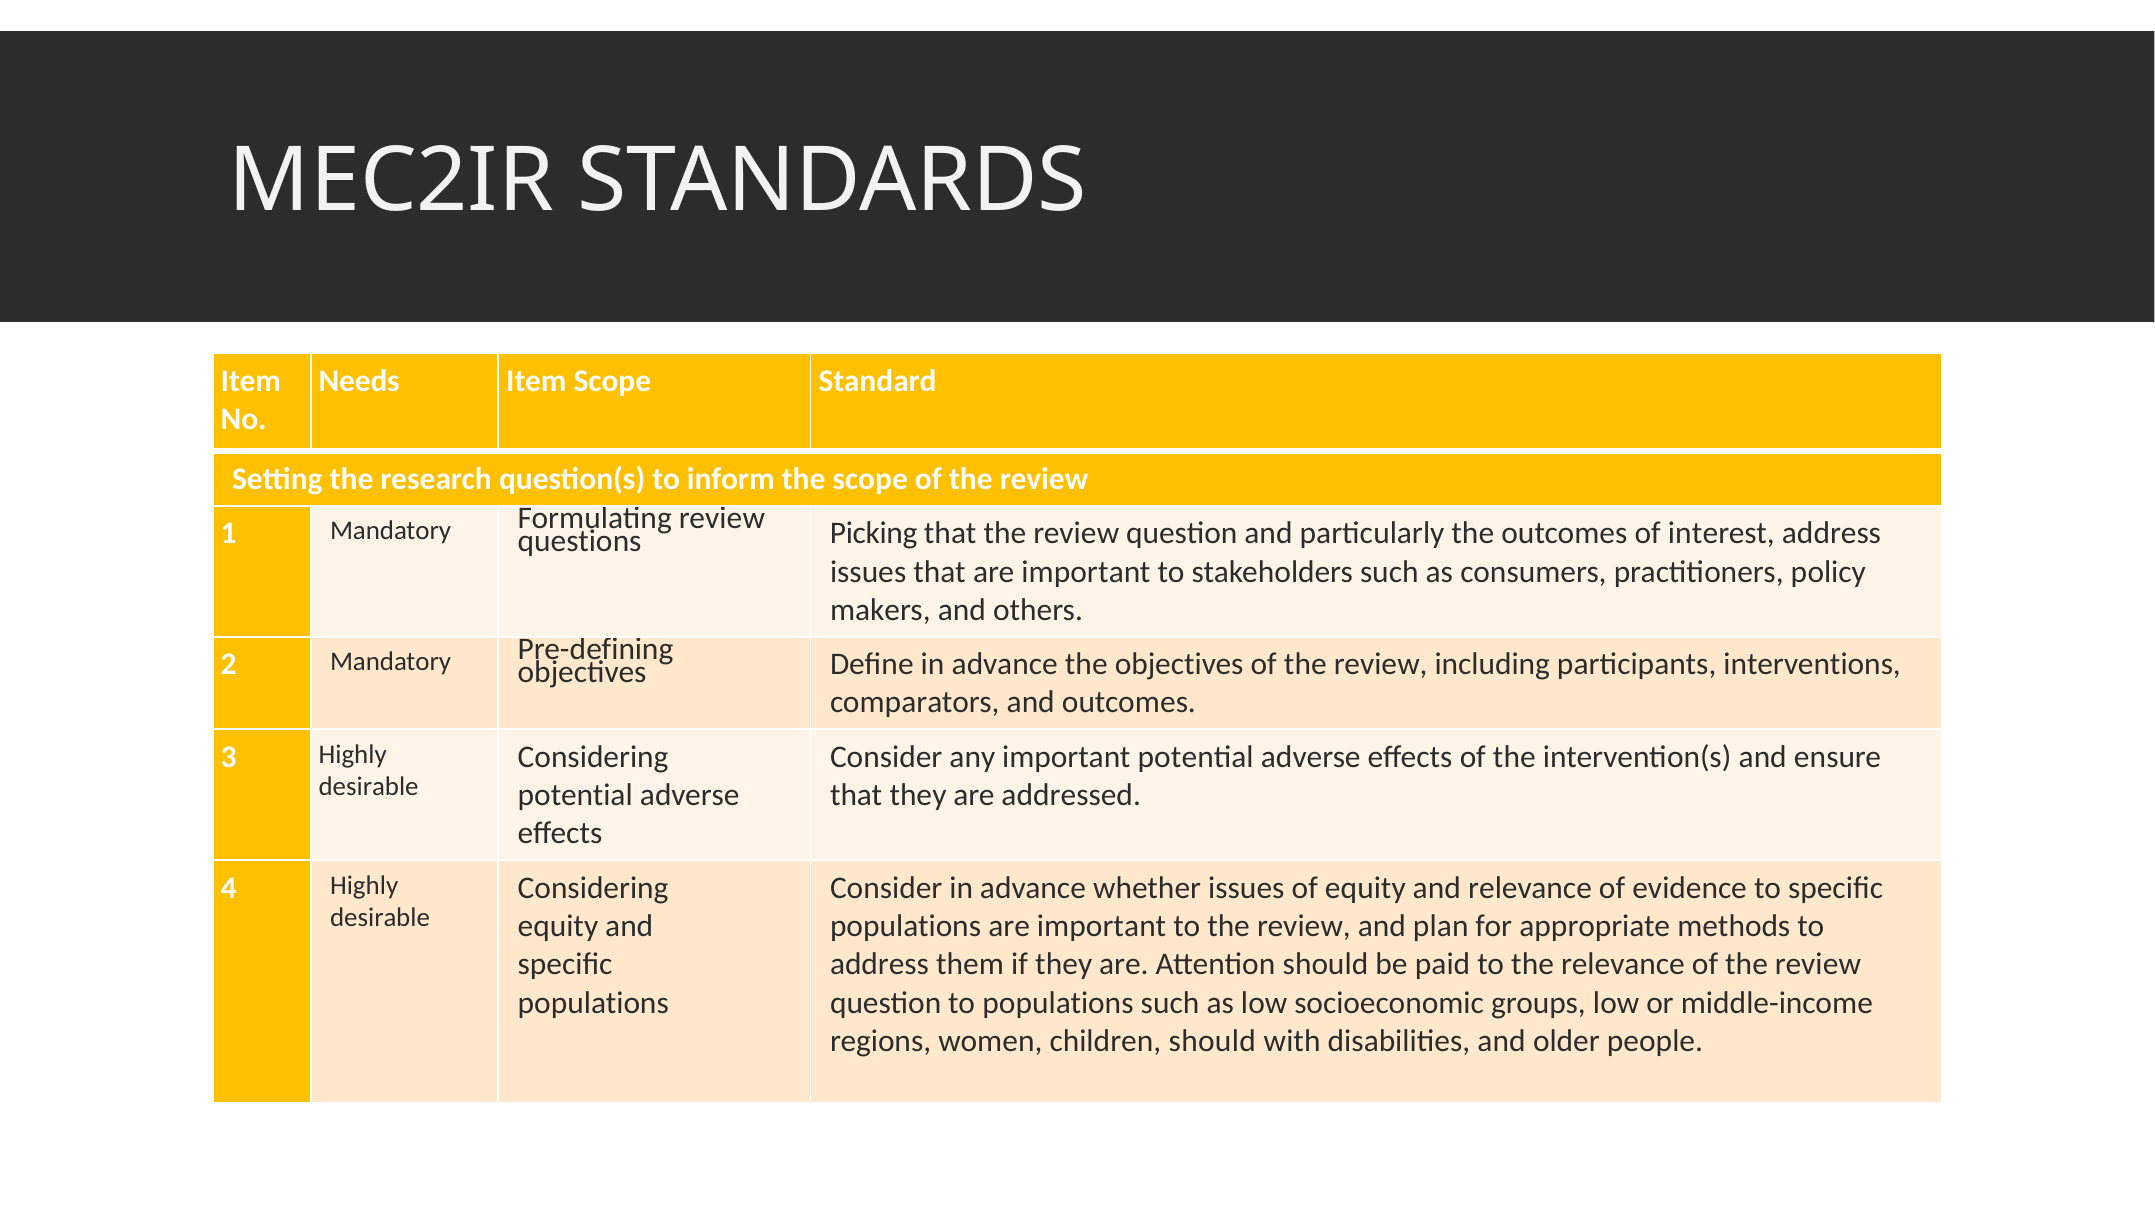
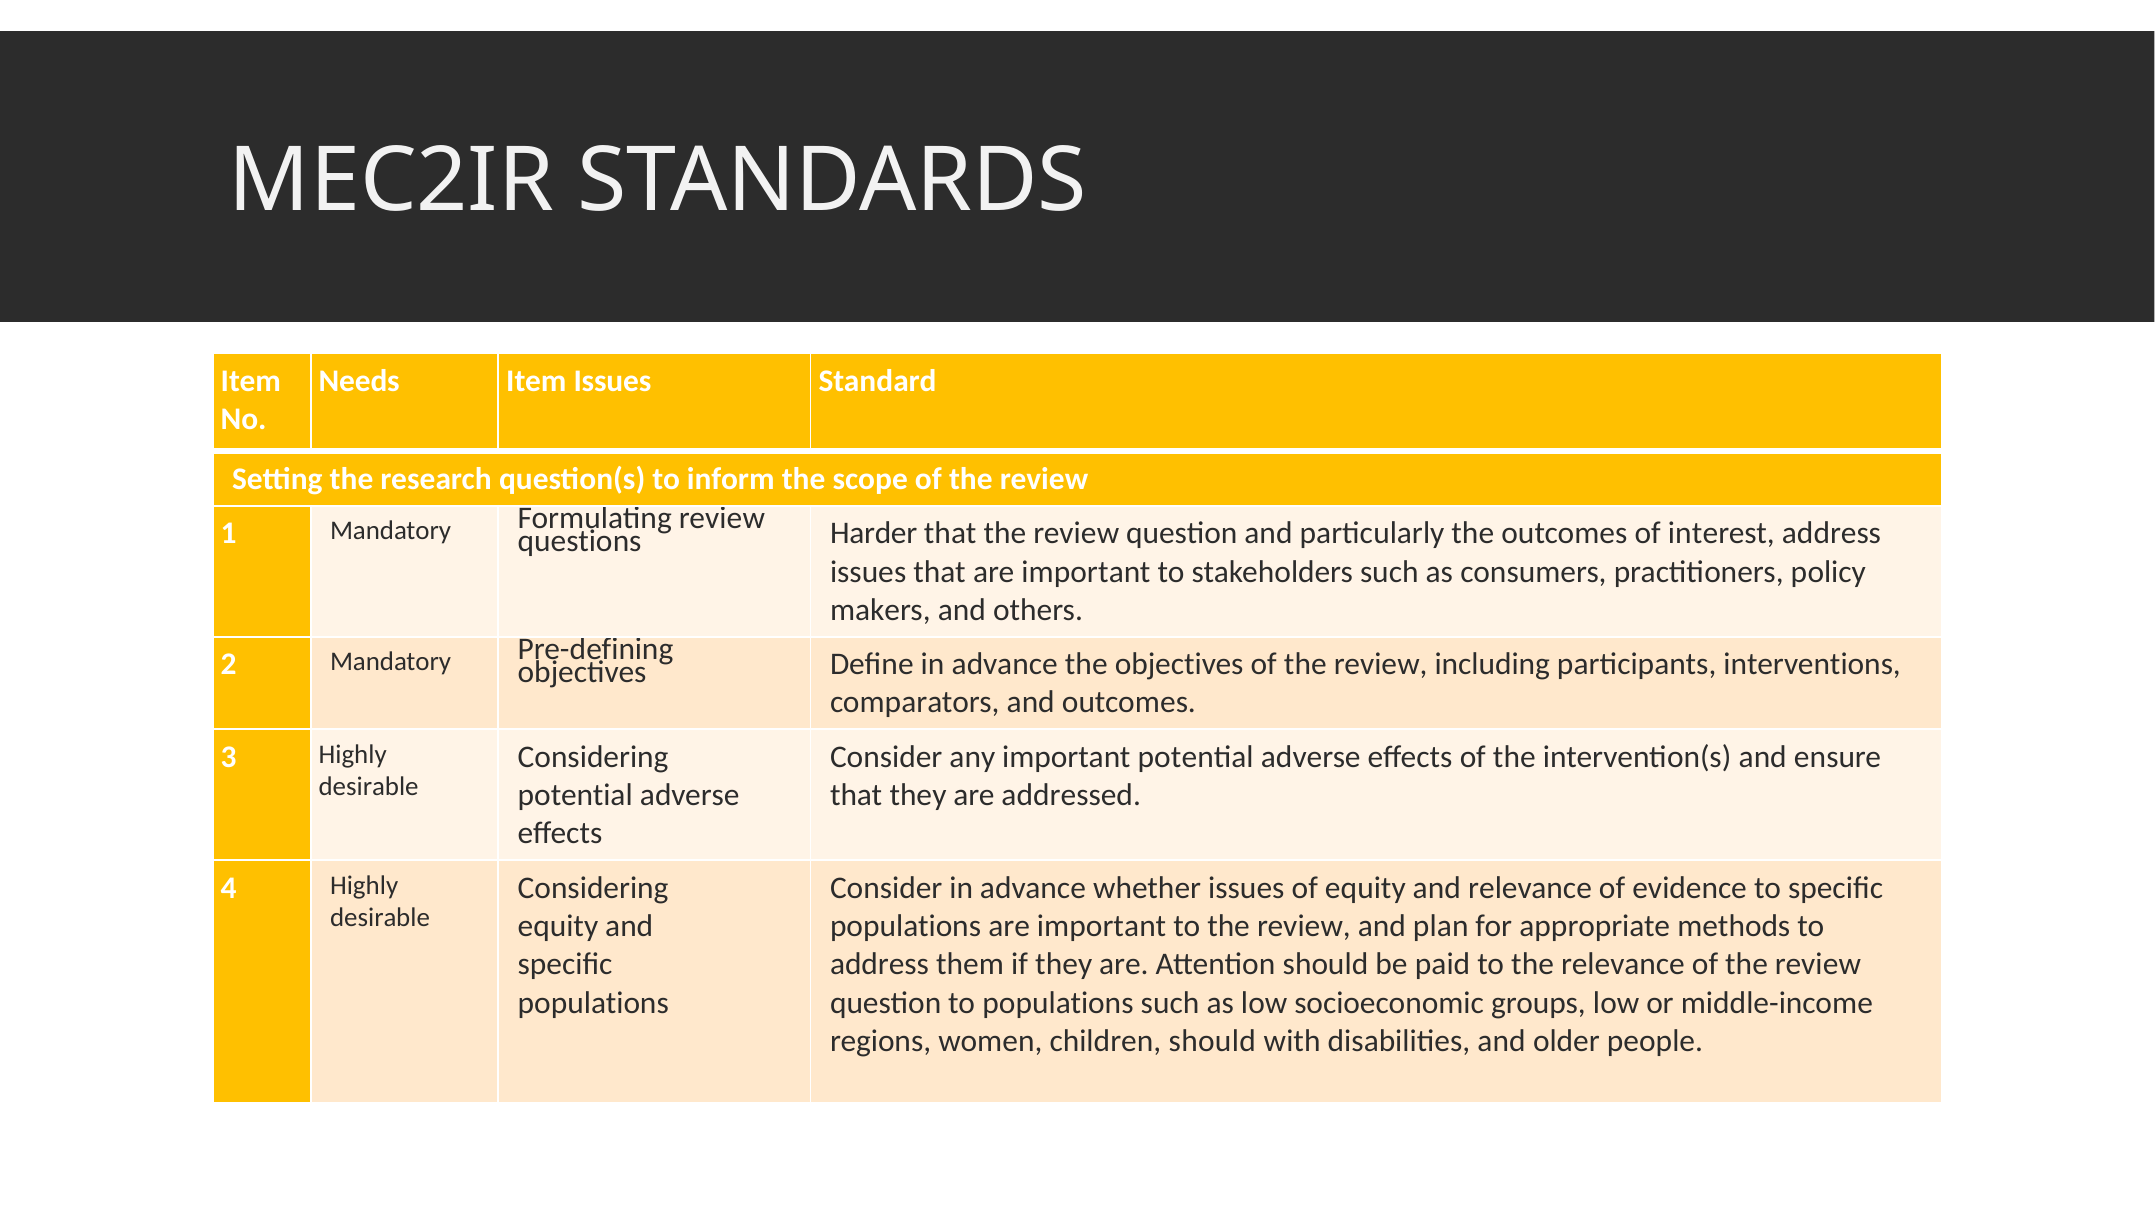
Item Scope: Scope -> Issues
Picking: Picking -> Harder
